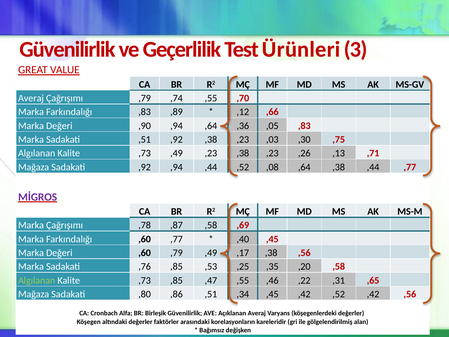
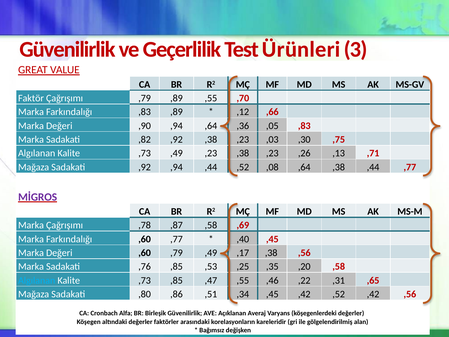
Averaj at (31, 98): Averaj -> Faktör
,79 ,74: ,74 -> ,89
Sadakati ,51: ,51 -> ,82
Algılanan at (37, 280) colour: light green -> light blue
